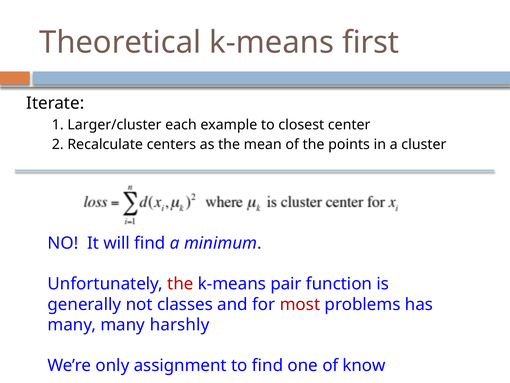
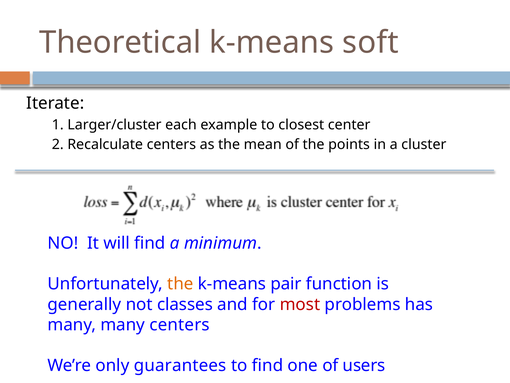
first: first -> soft
the at (180, 284) colour: red -> orange
many harshly: harshly -> centers
assignment: assignment -> guarantees
know: know -> users
